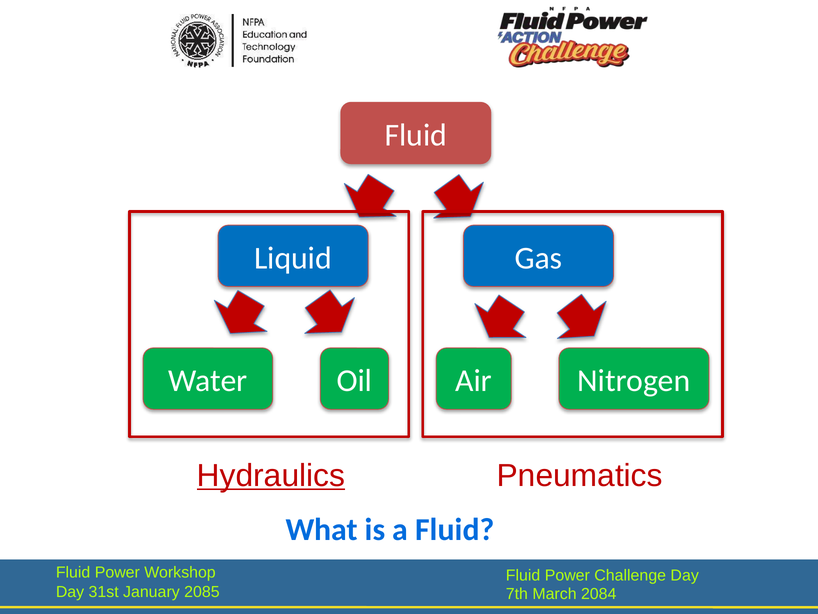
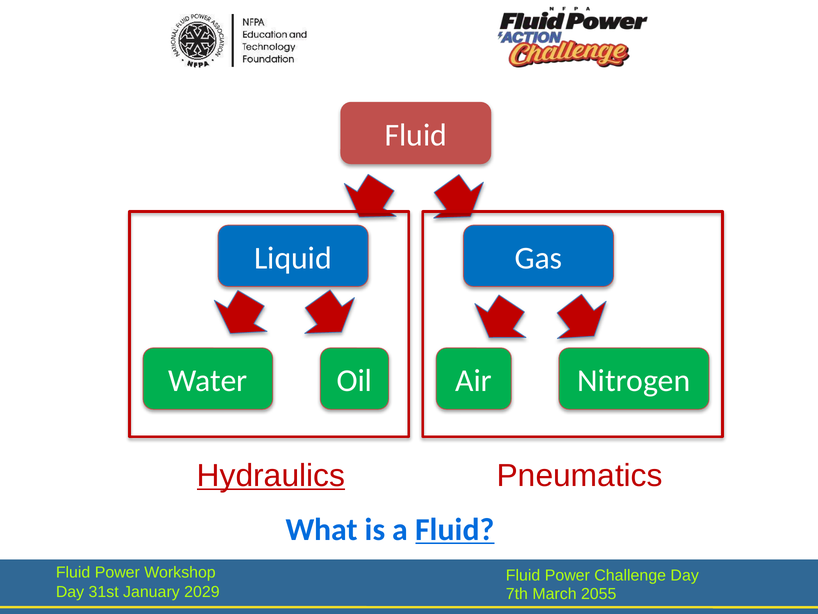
Fluid at (455, 529) underline: none -> present
2085: 2085 -> 2029
2084: 2084 -> 2055
